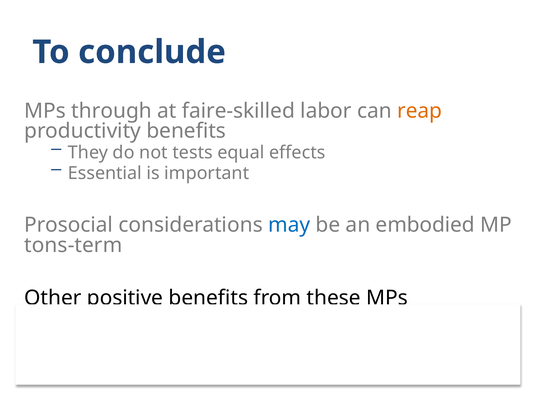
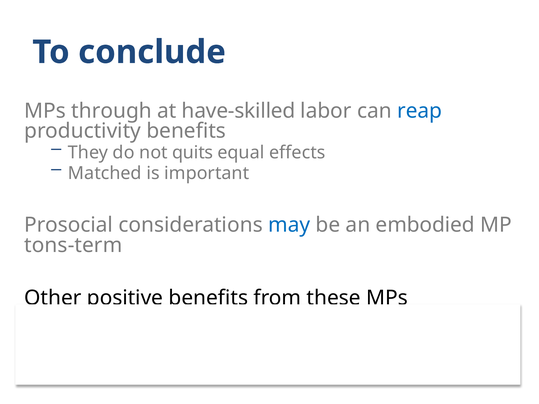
faire-skilled: faire-skilled -> have-skilled
reap colour: orange -> blue
tests: tests -> quits
Essential: Essential -> Matched
